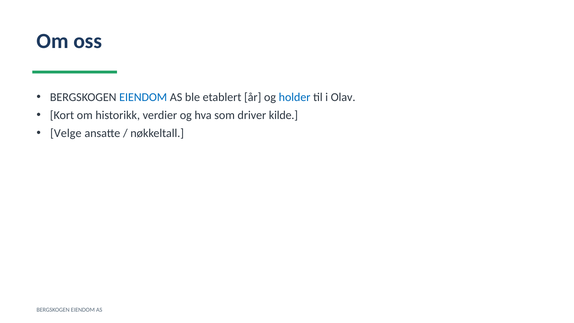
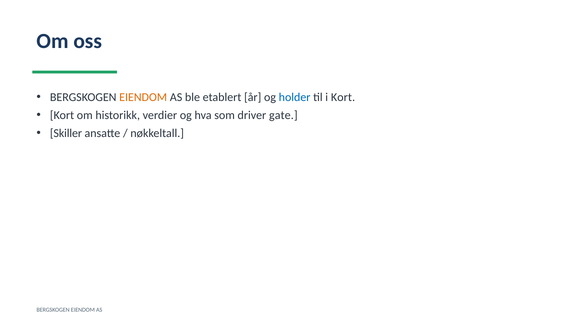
EIENDOM at (143, 97) colour: blue -> orange
i Olav: Olav -> Kort
kilde: kilde -> gate
Velge: Velge -> Skiller
